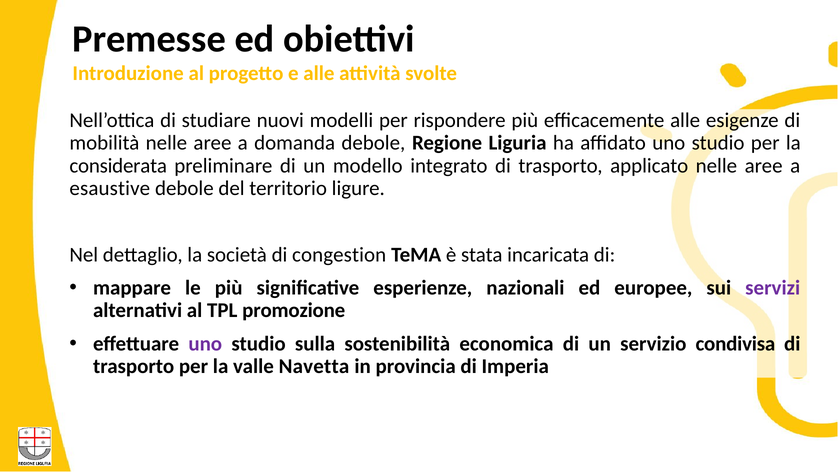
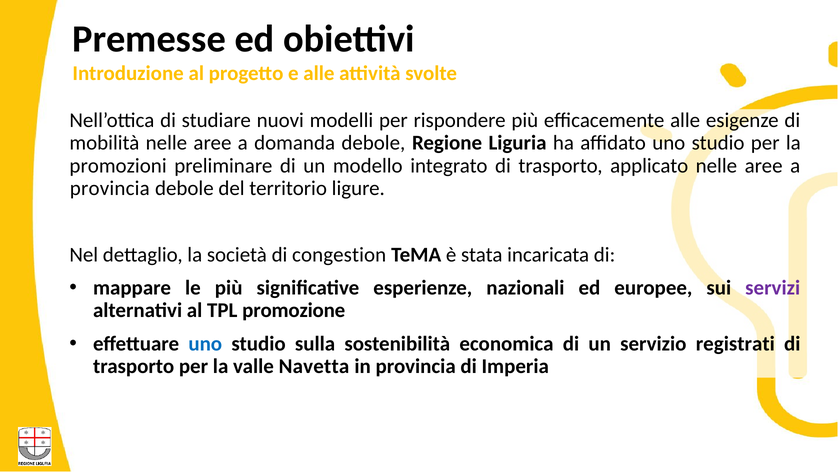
considerata: considerata -> promozioni
esaustive at (110, 188): esaustive -> provincia
uno at (205, 343) colour: purple -> blue
condivisa: condivisa -> registrati
